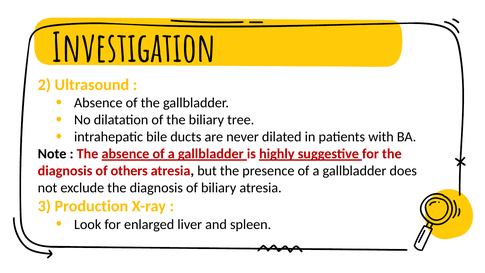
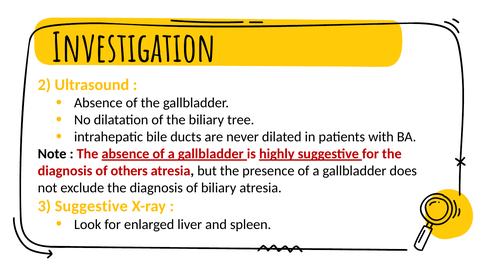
3 Production: Production -> Suggestive
